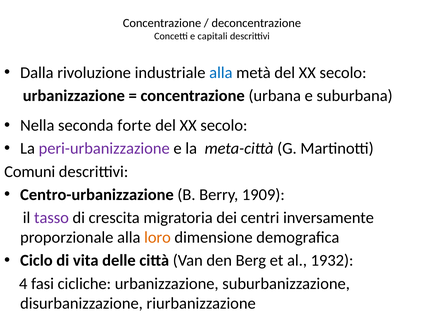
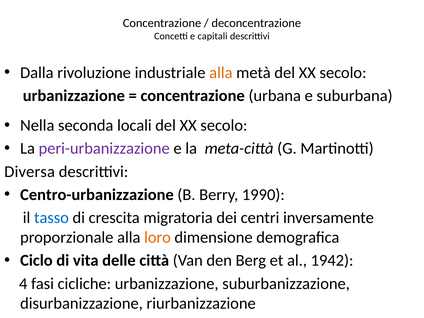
alla at (221, 73) colour: blue -> orange
forte: forte -> locali
Comuni: Comuni -> Diversa
1909: 1909 -> 1990
tasso colour: purple -> blue
1932: 1932 -> 1942
